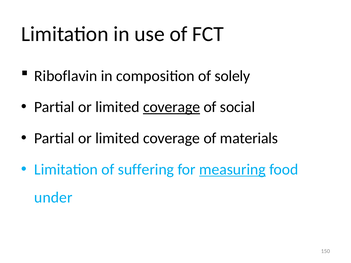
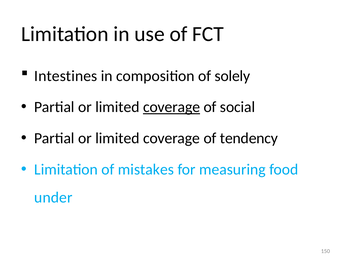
Riboflavin: Riboflavin -> Intestines
materials: materials -> tendency
suffering: suffering -> mistakes
measuring underline: present -> none
